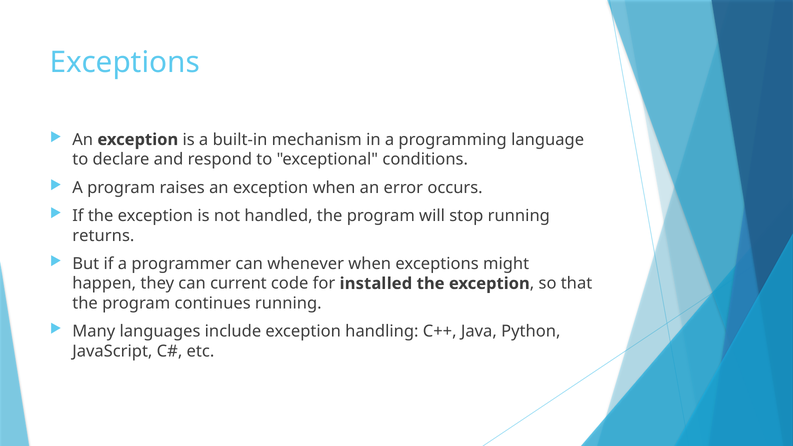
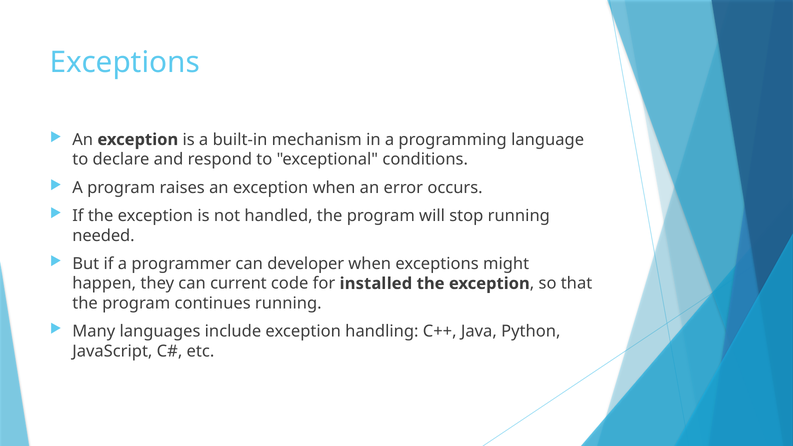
returns: returns -> needed
whenever: whenever -> developer
